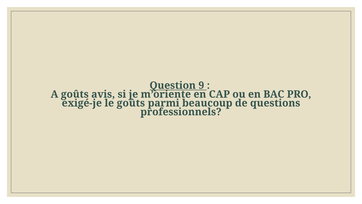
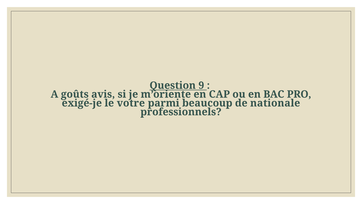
le goûts: goûts -> votre
questions: questions -> nationale
